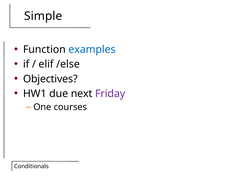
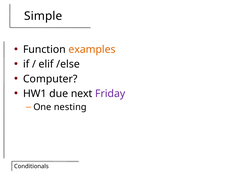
examples colour: blue -> orange
Objectives: Objectives -> Computer
courses: courses -> nesting
